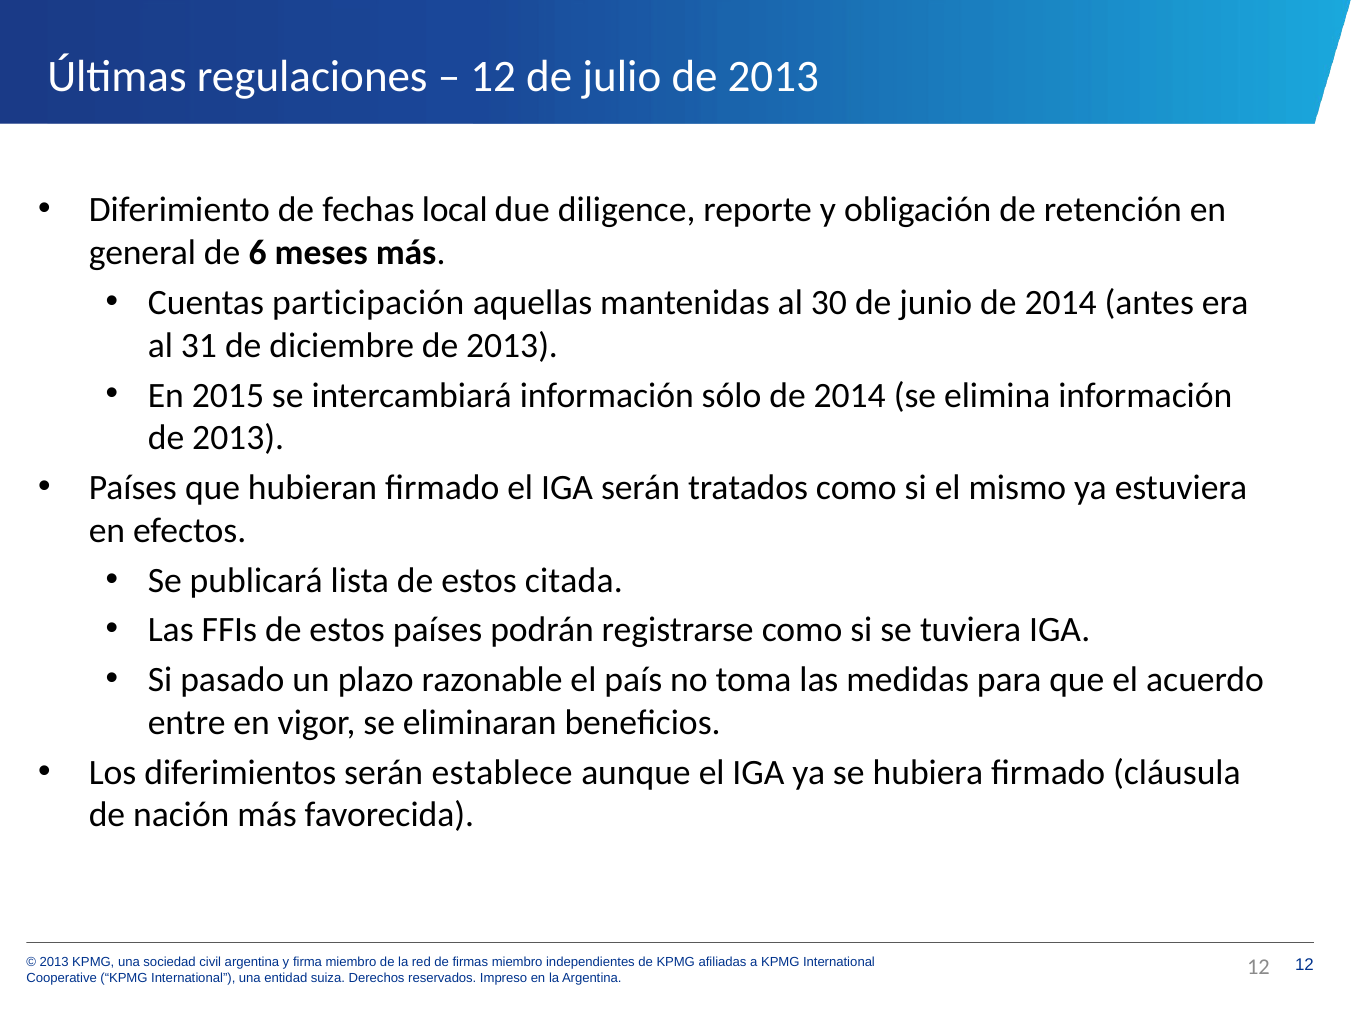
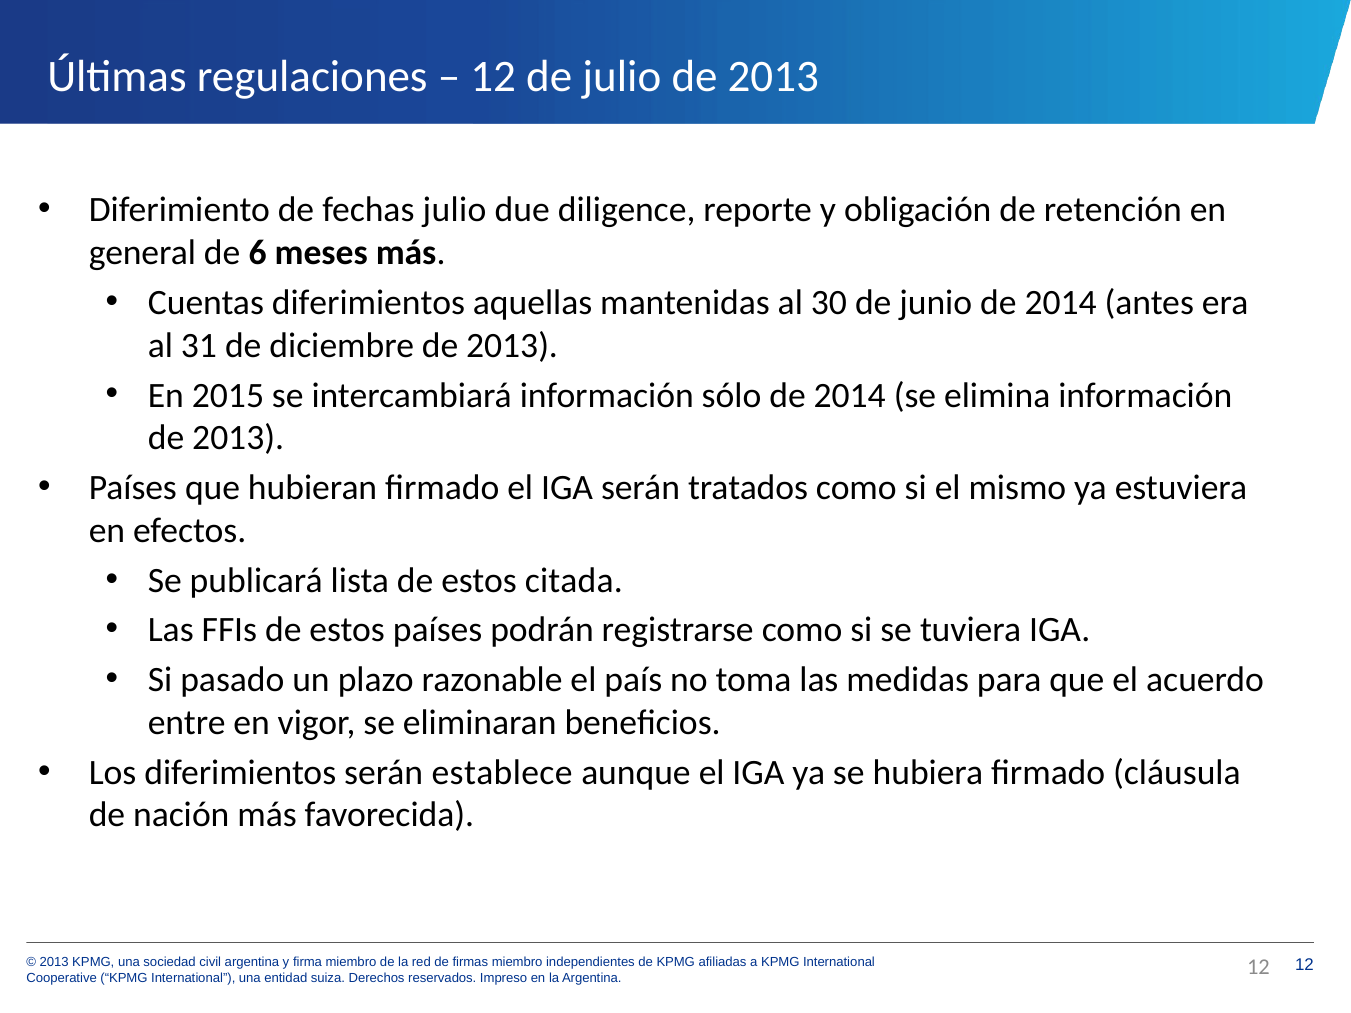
fechas local: local -> julio
Cuentas participación: participación -> diferimientos
